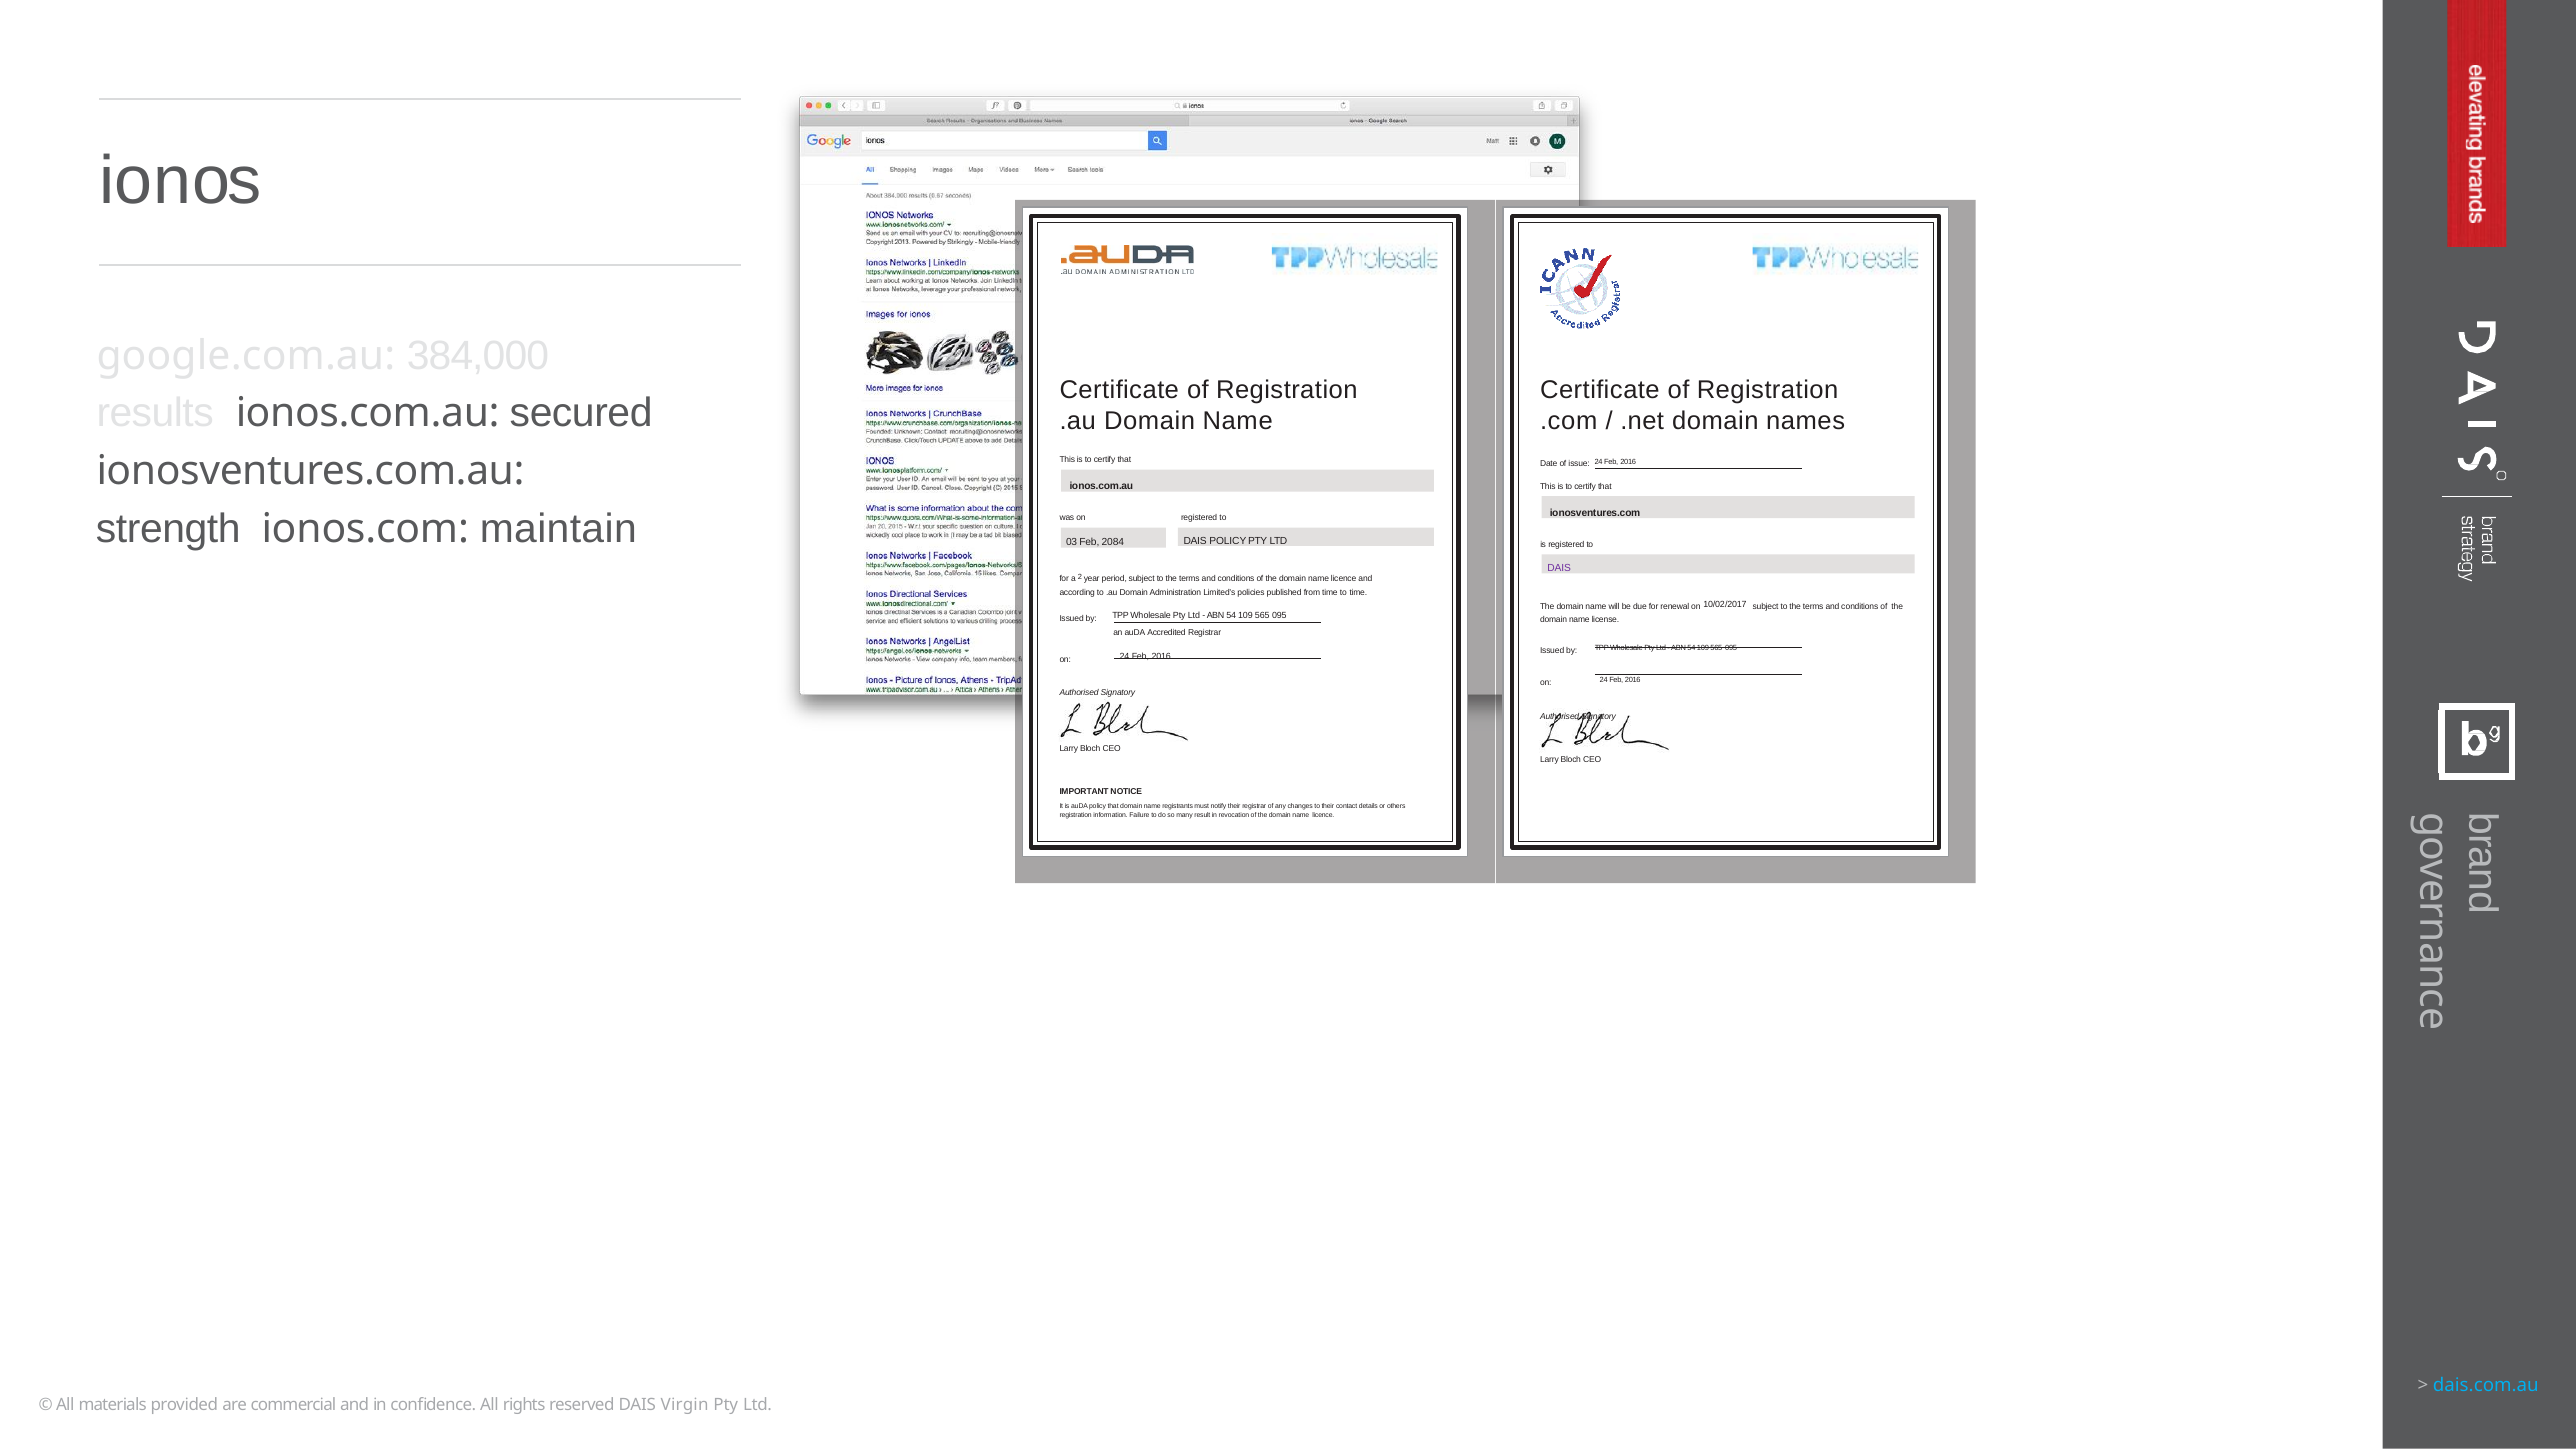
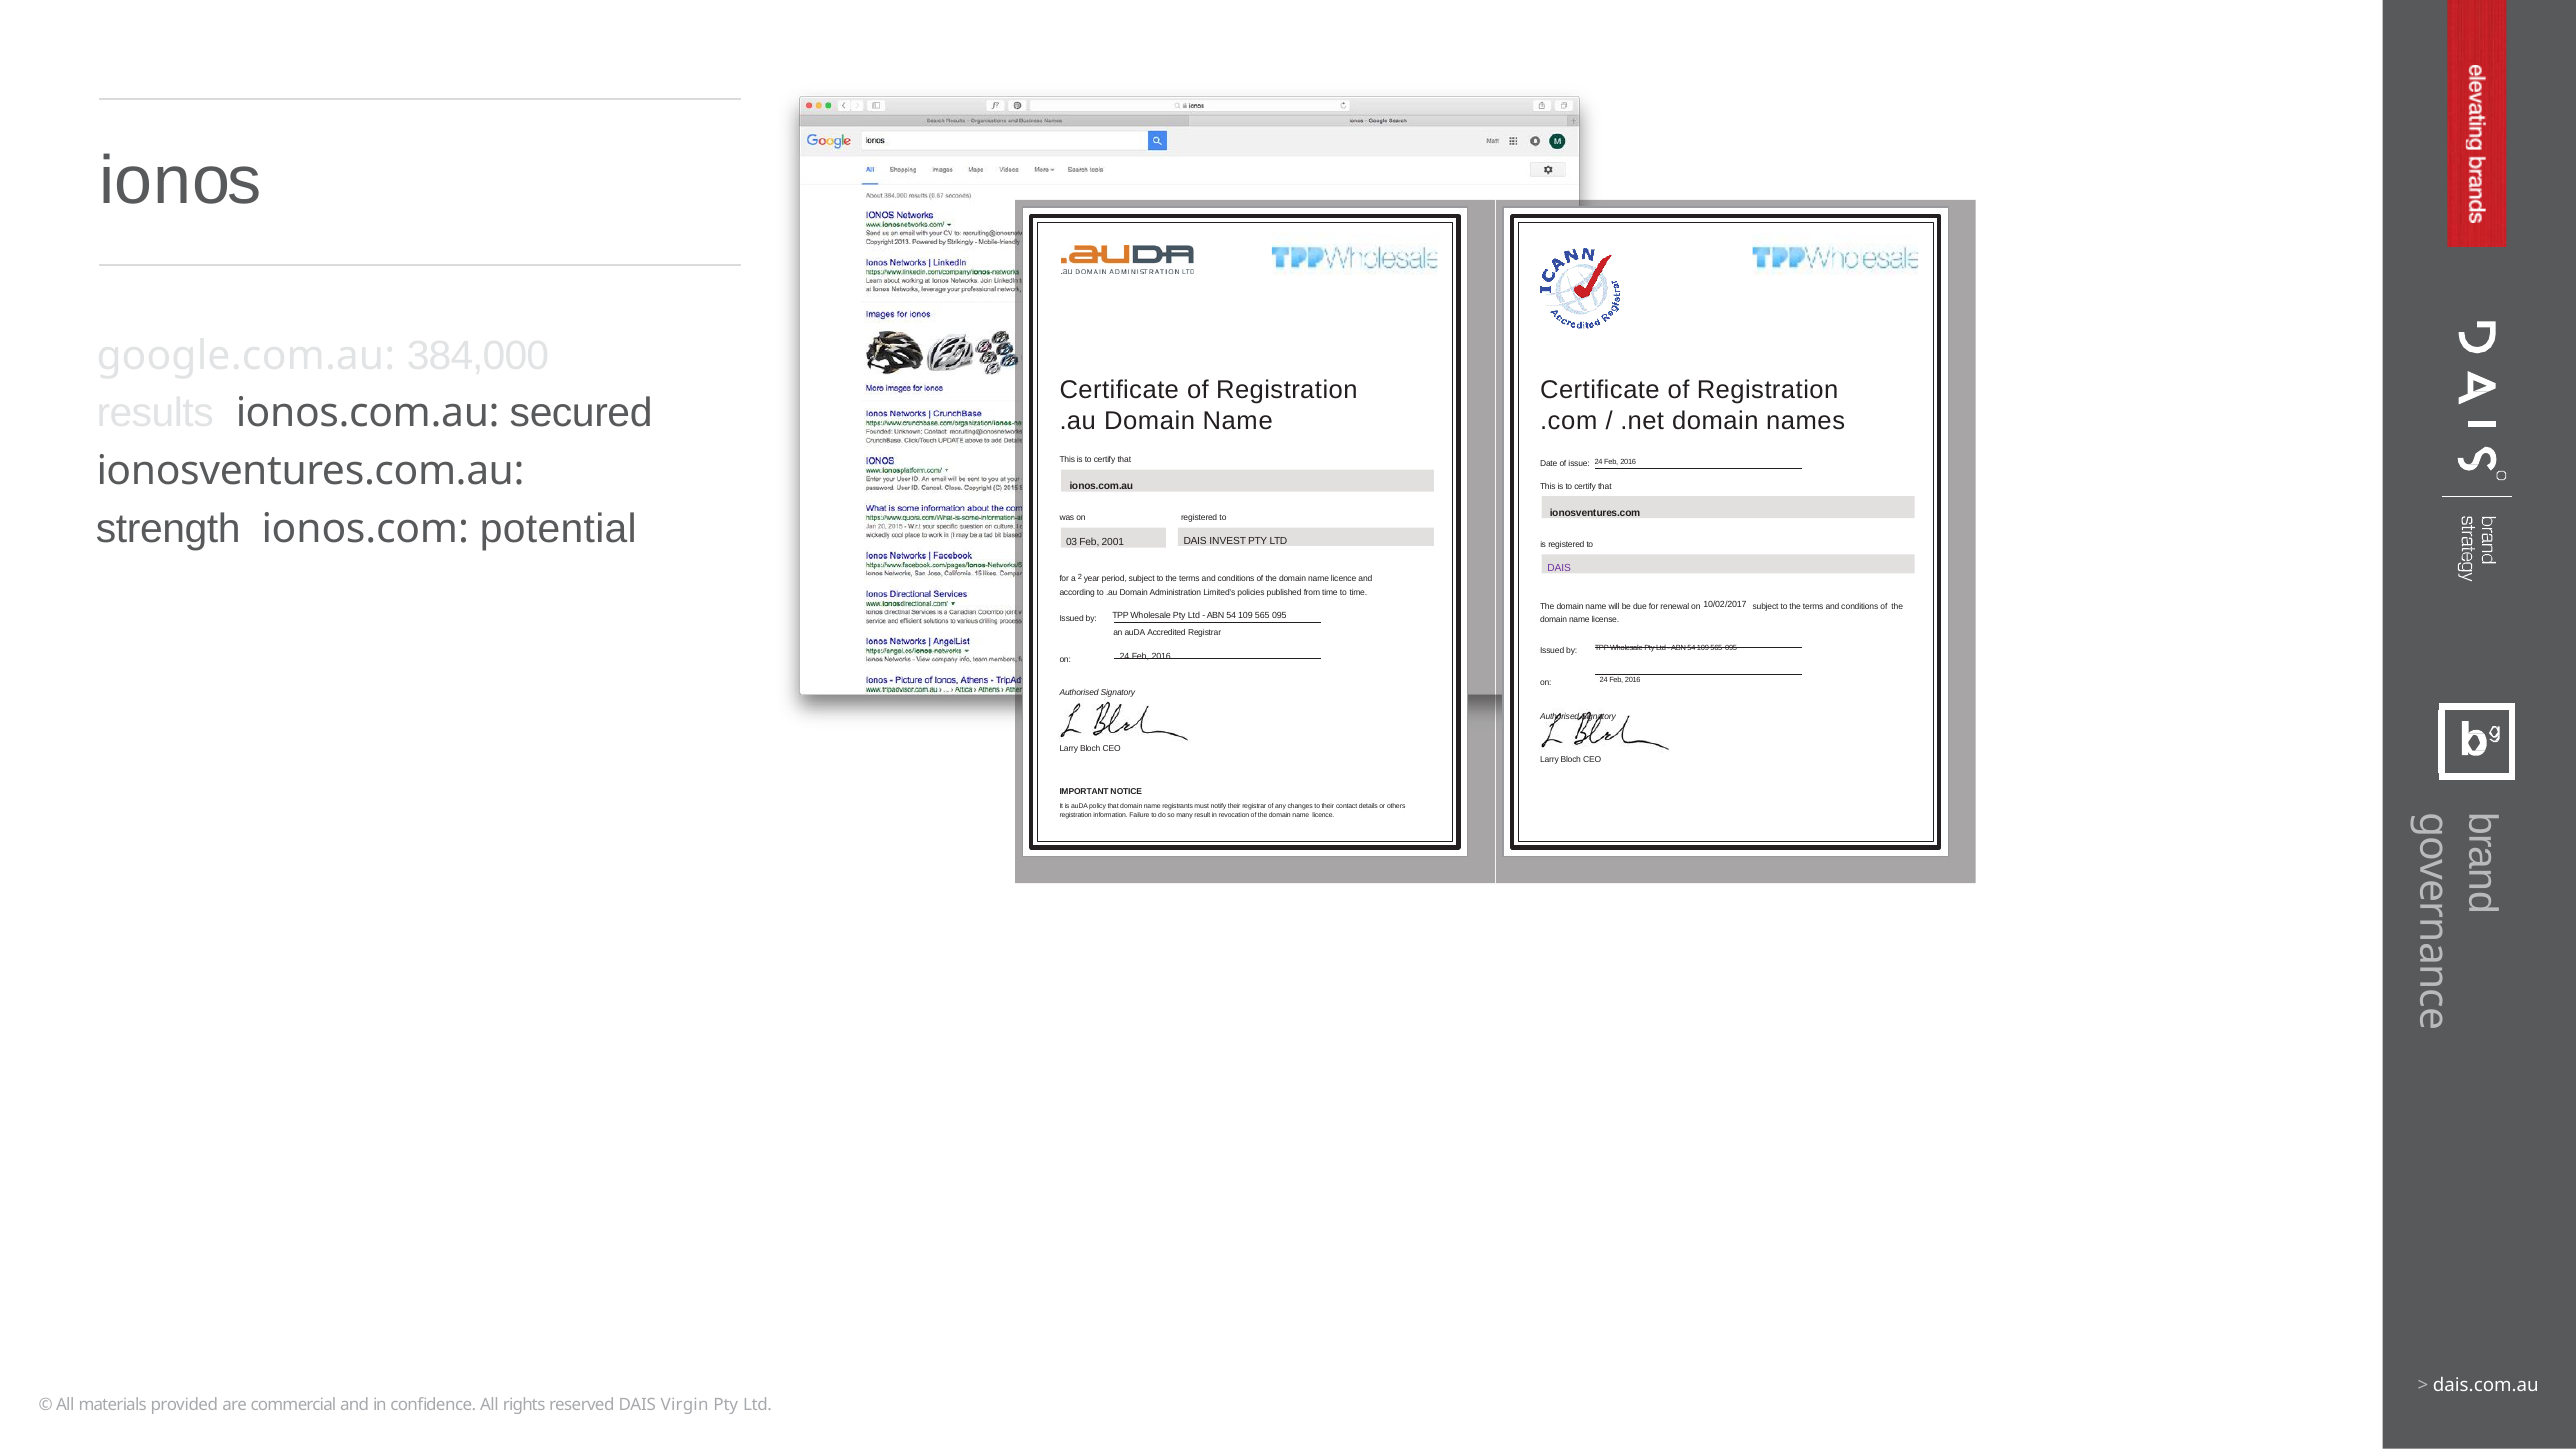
maintain: maintain -> potential
DAIS POLICY: POLICY -> INVEST
2084: 2084 -> 2001
dais.com.au colour: light blue -> white
